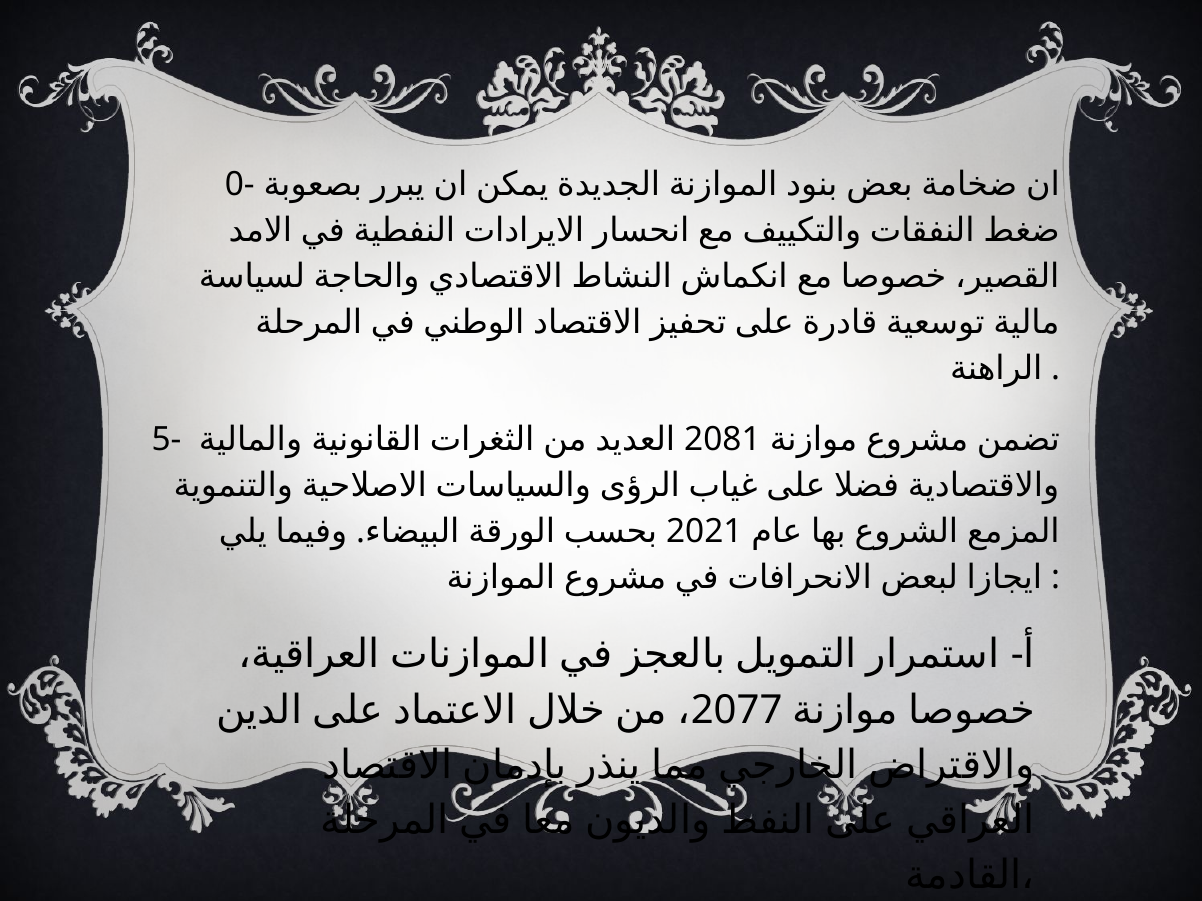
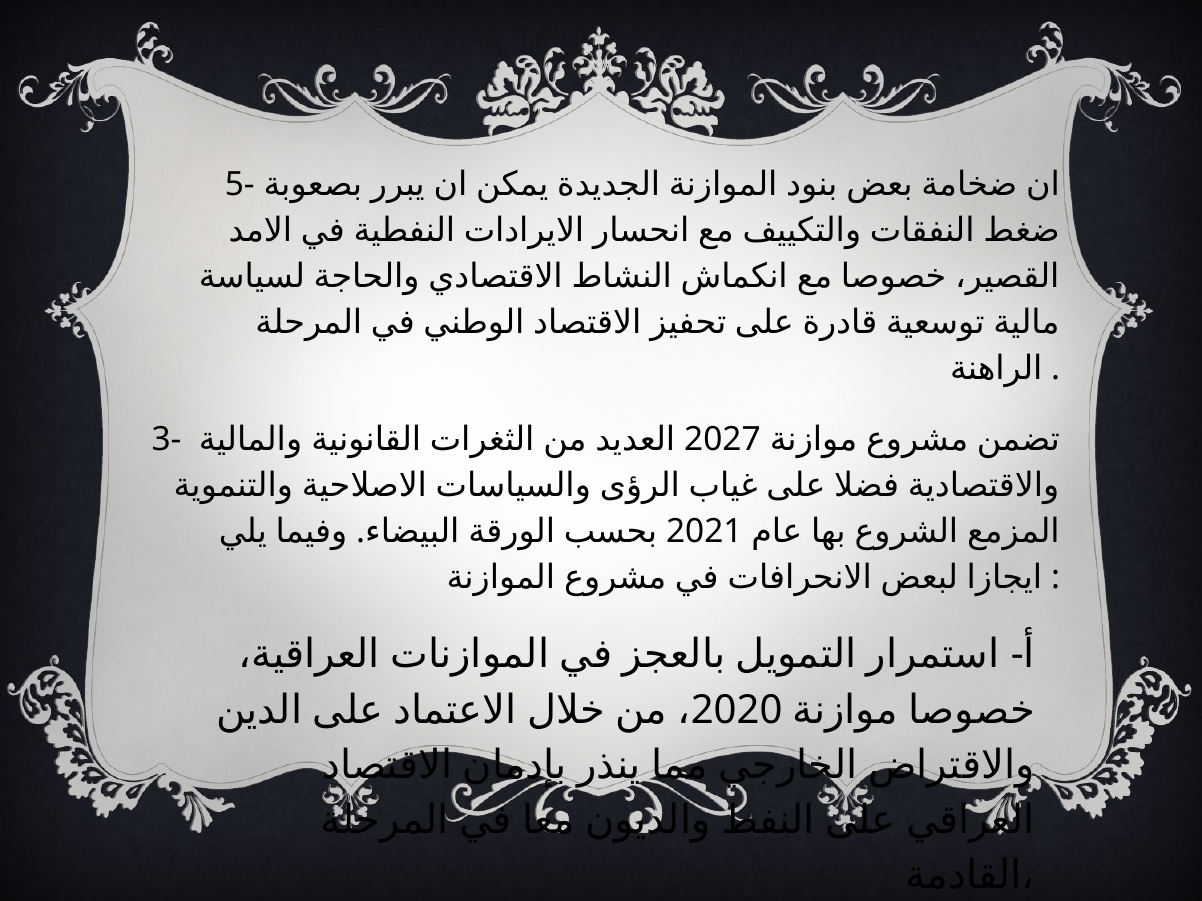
0-: 0- -> 5-
5-: 5- -> 3-
2081: 2081 -> 2027
2077: 2077 -> 2020
